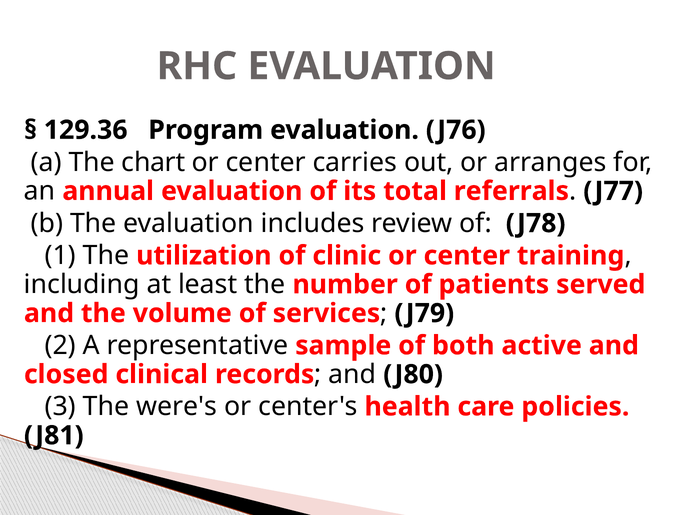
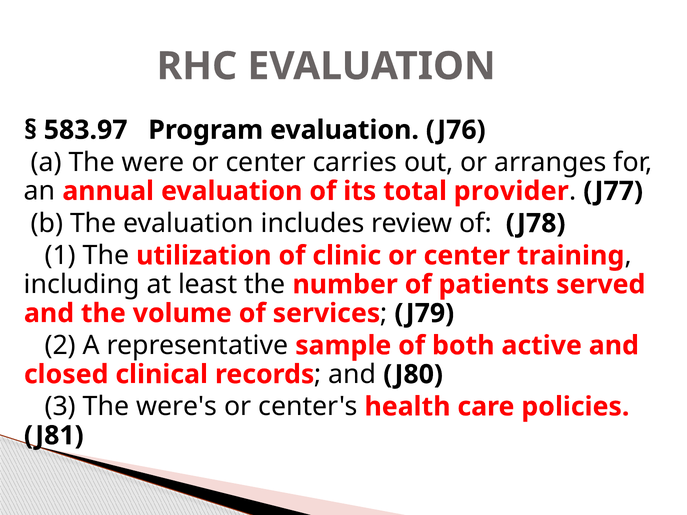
129.36: 129.36 -> 583.97
chart: chart -> were
referrals: referrals -> provider
